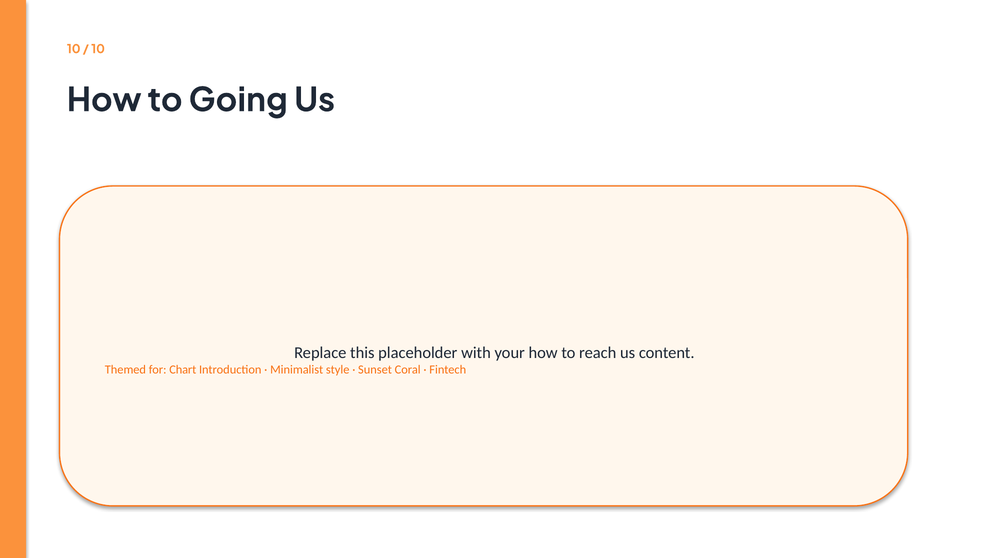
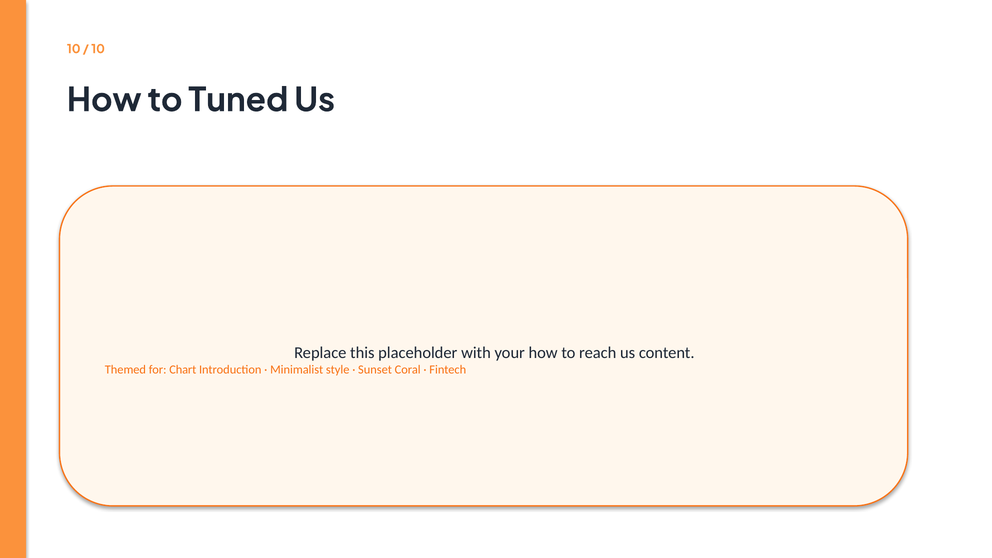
Going: Going -> Tuned
